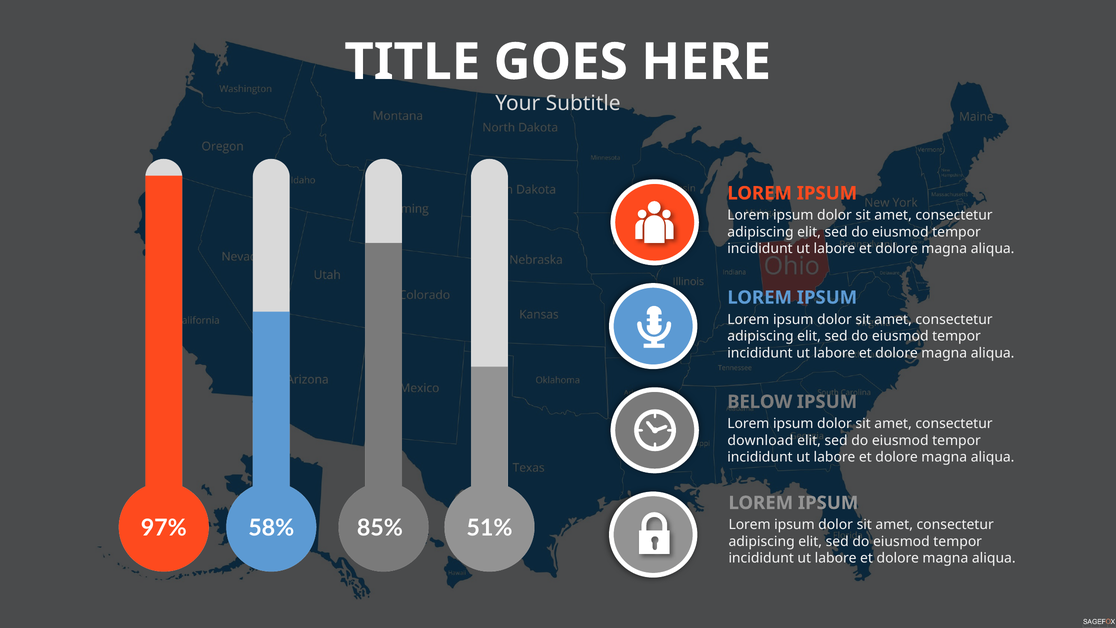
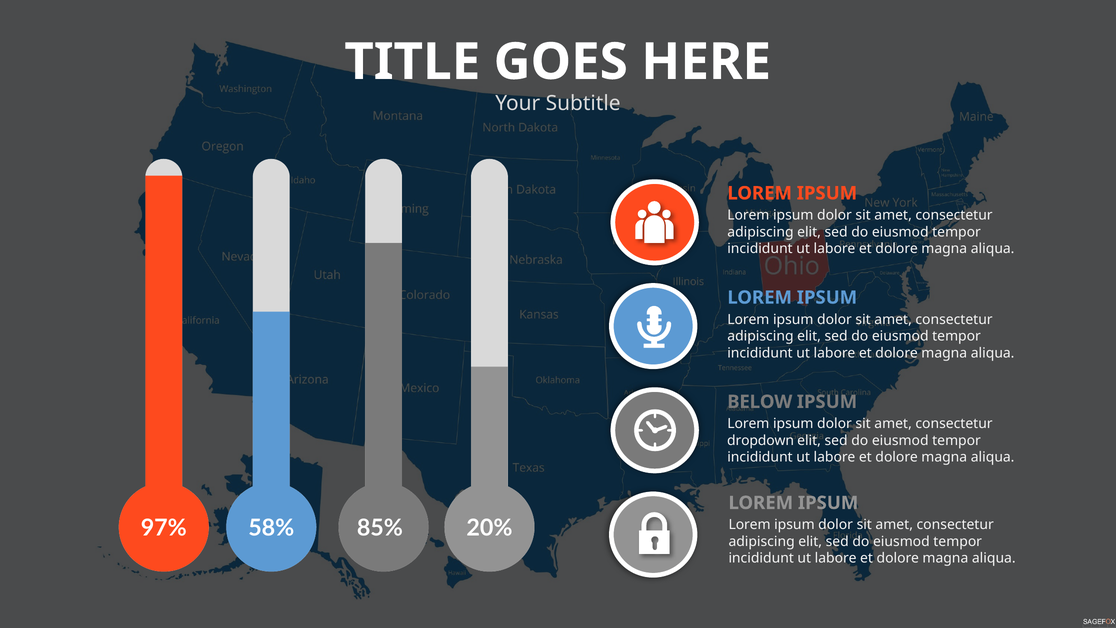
download: download -> dropdown
51%: 51% -> 20%
